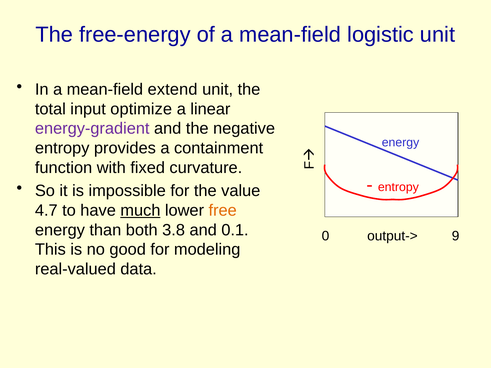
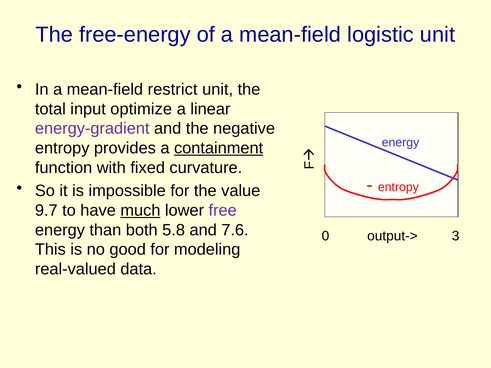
extend: extend -> restrict
containment underline: none -> present
4.7: 4.7 -> 9.7
free colour: orange -> purple
3.8: 3.8 -> 5.8
0.1: 0.1 -> 7.6
9: 9 -> 3
